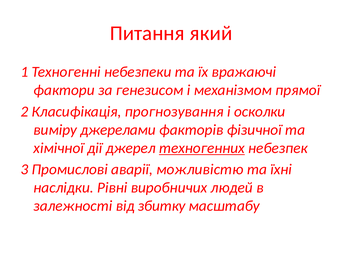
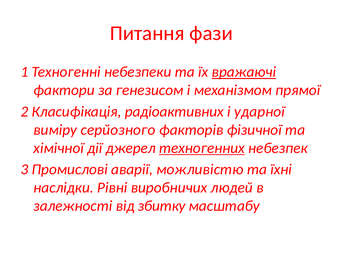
який: який -> фази
вражаючі underline: none -> present
прогнозування: прогнозування -> радіоактивних
осколки: осколки -> ударної
джерелами: джерелами -> серйозного
